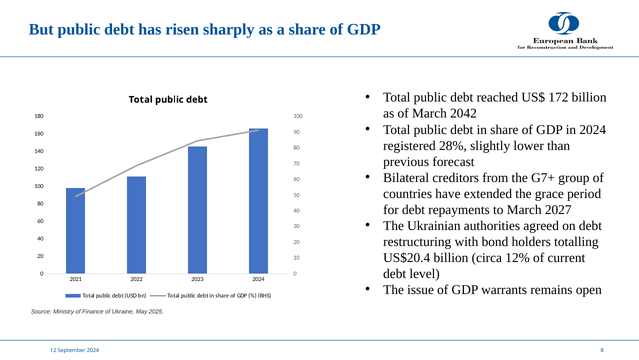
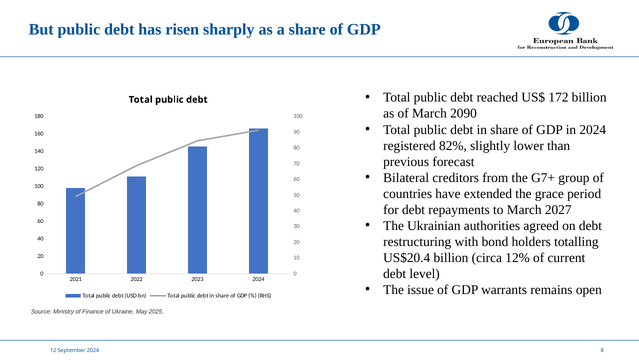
2042: 2042 -> 2090
28%: 28% -> 82%
